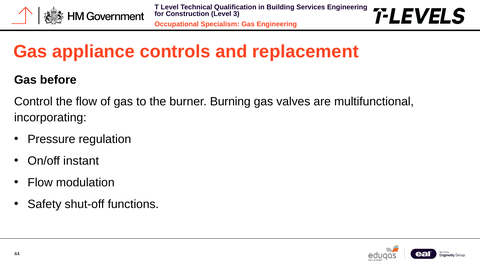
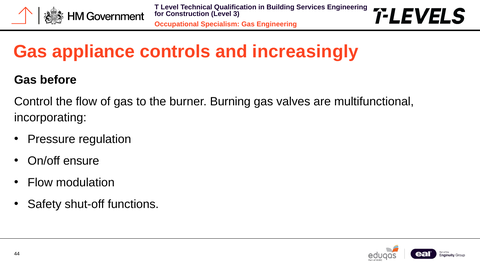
replacement: replacement -> increasingly
instant: instant -> ensure
